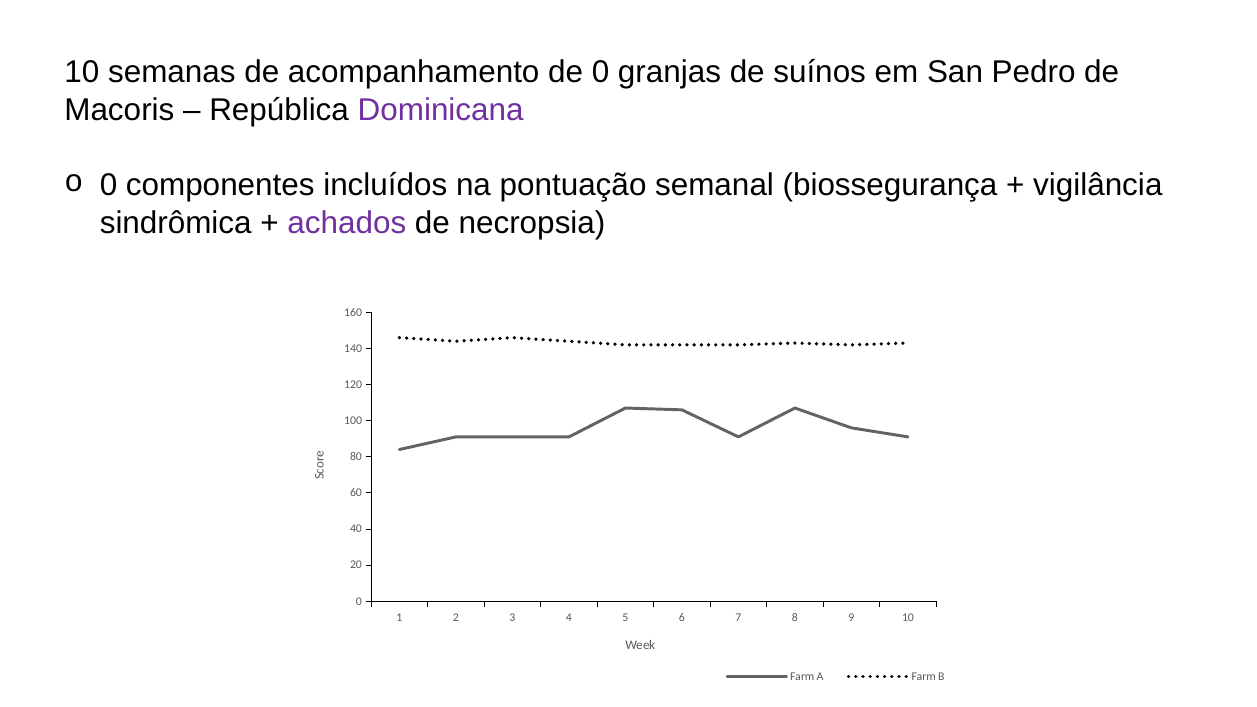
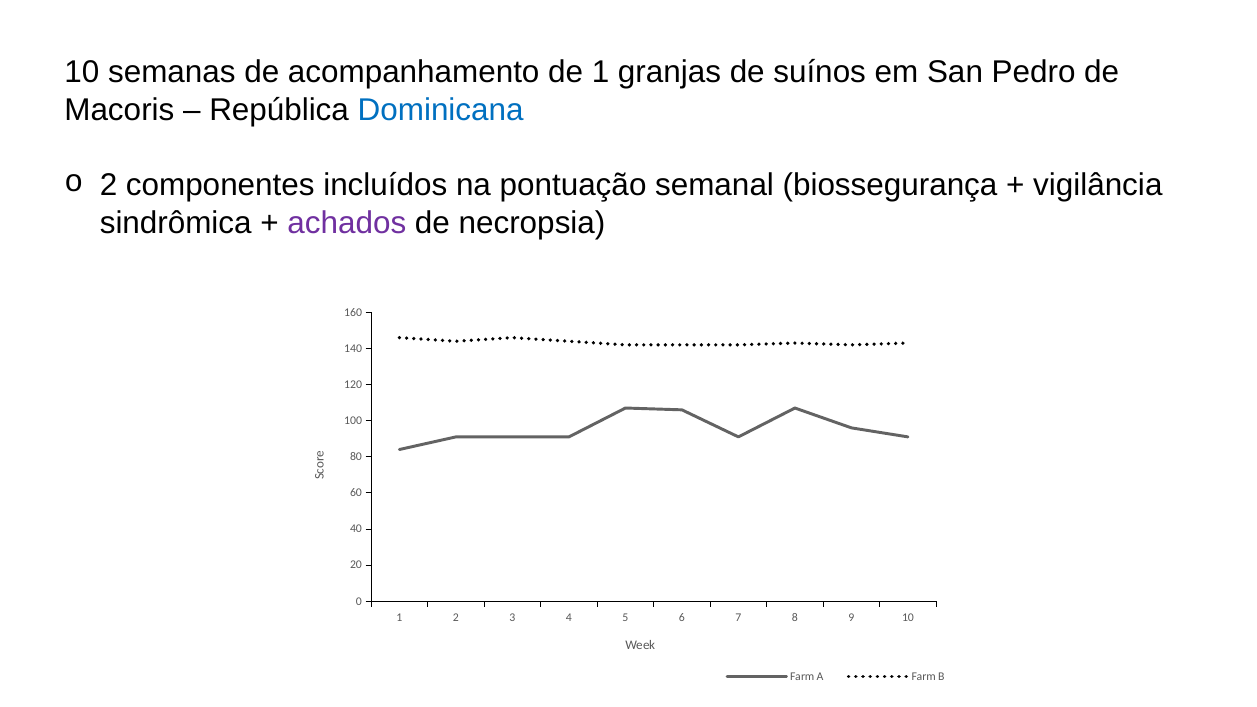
de 0: 0 -> 1
Dominicana colour: purple -> blue
0 at (109, 185): 0 -> 2
